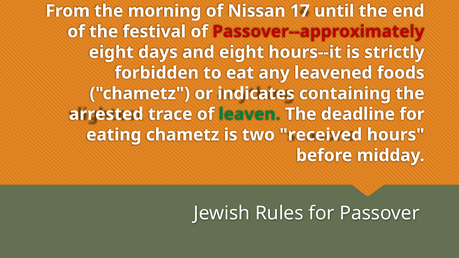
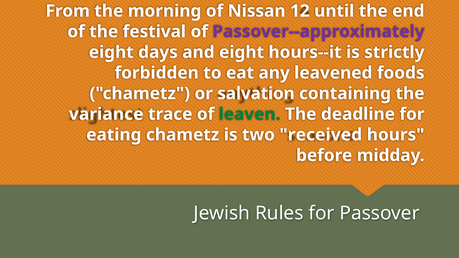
17: 17 -> 12
Passover--approximately colour: red -> purple
indicates: indicates -> salvation
arrested: arrested -> variance
